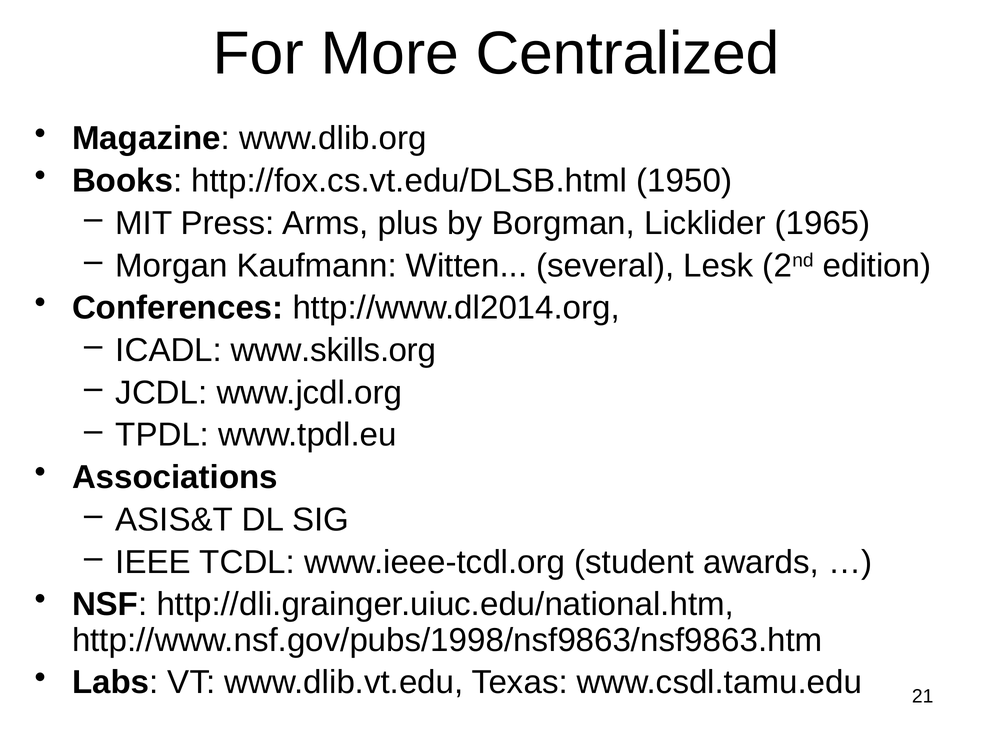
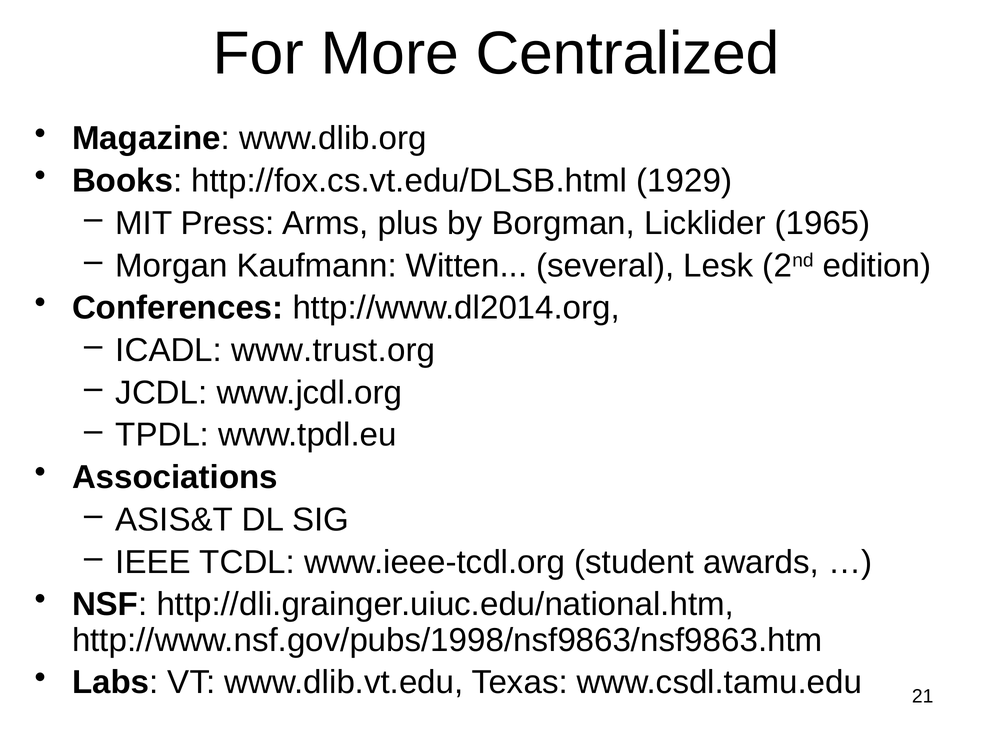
1950: 1950 -> 1929
www.skills.org: www.skills.org -> www.trust.org
